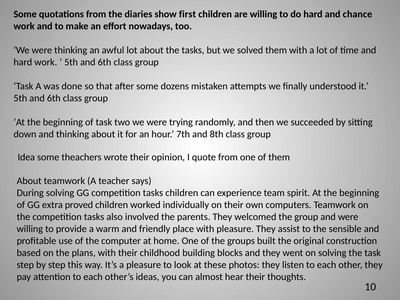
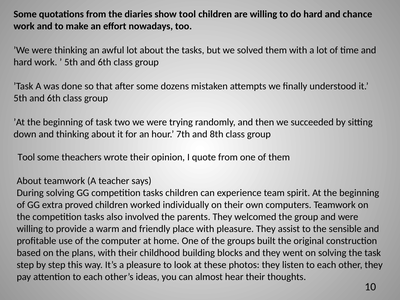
show first: first -> tool
Idea at (26, 157): Idea -> Tool
